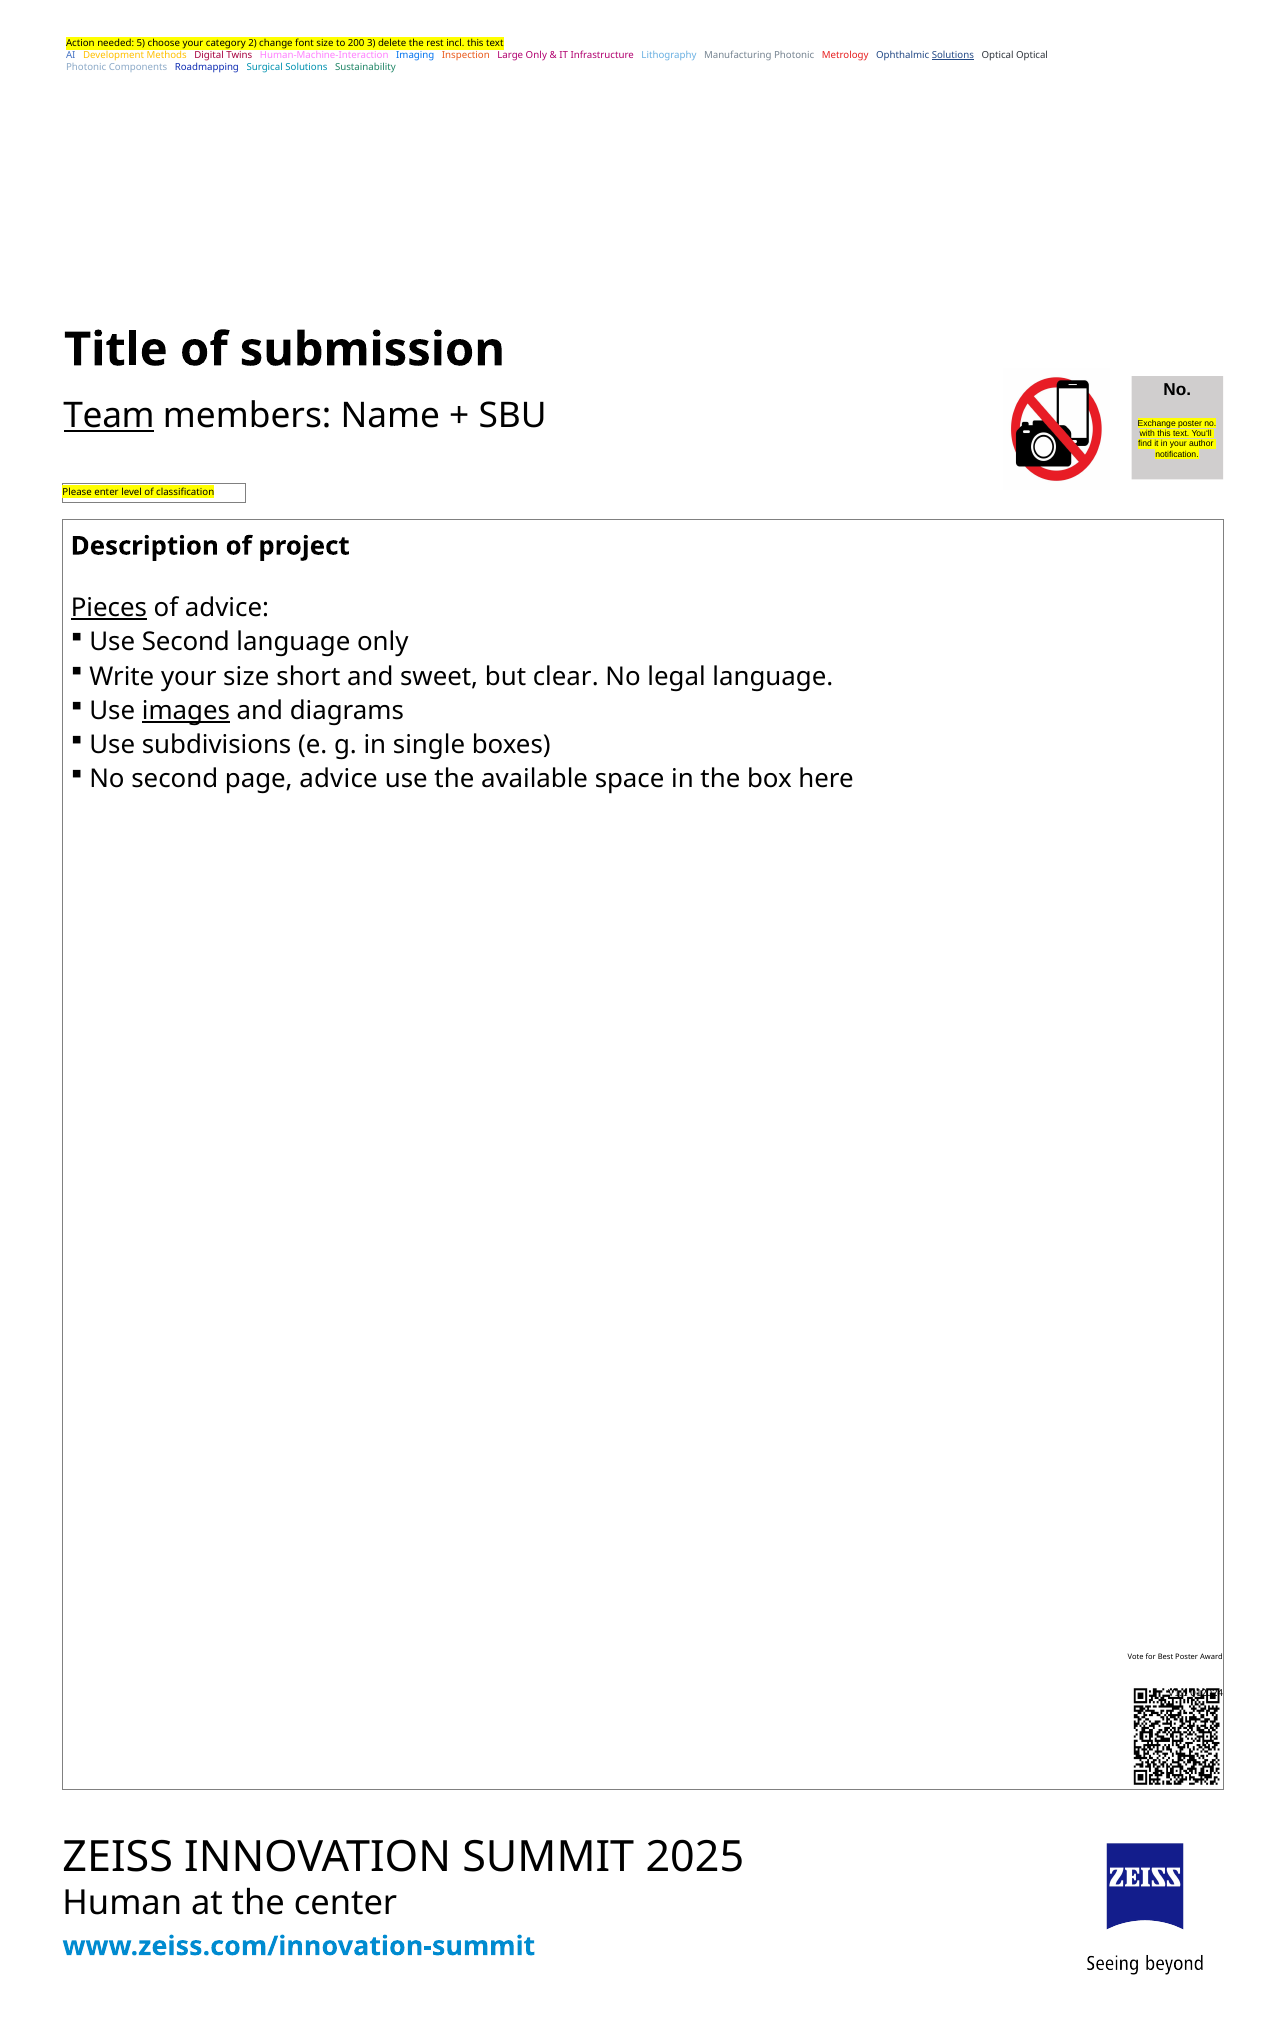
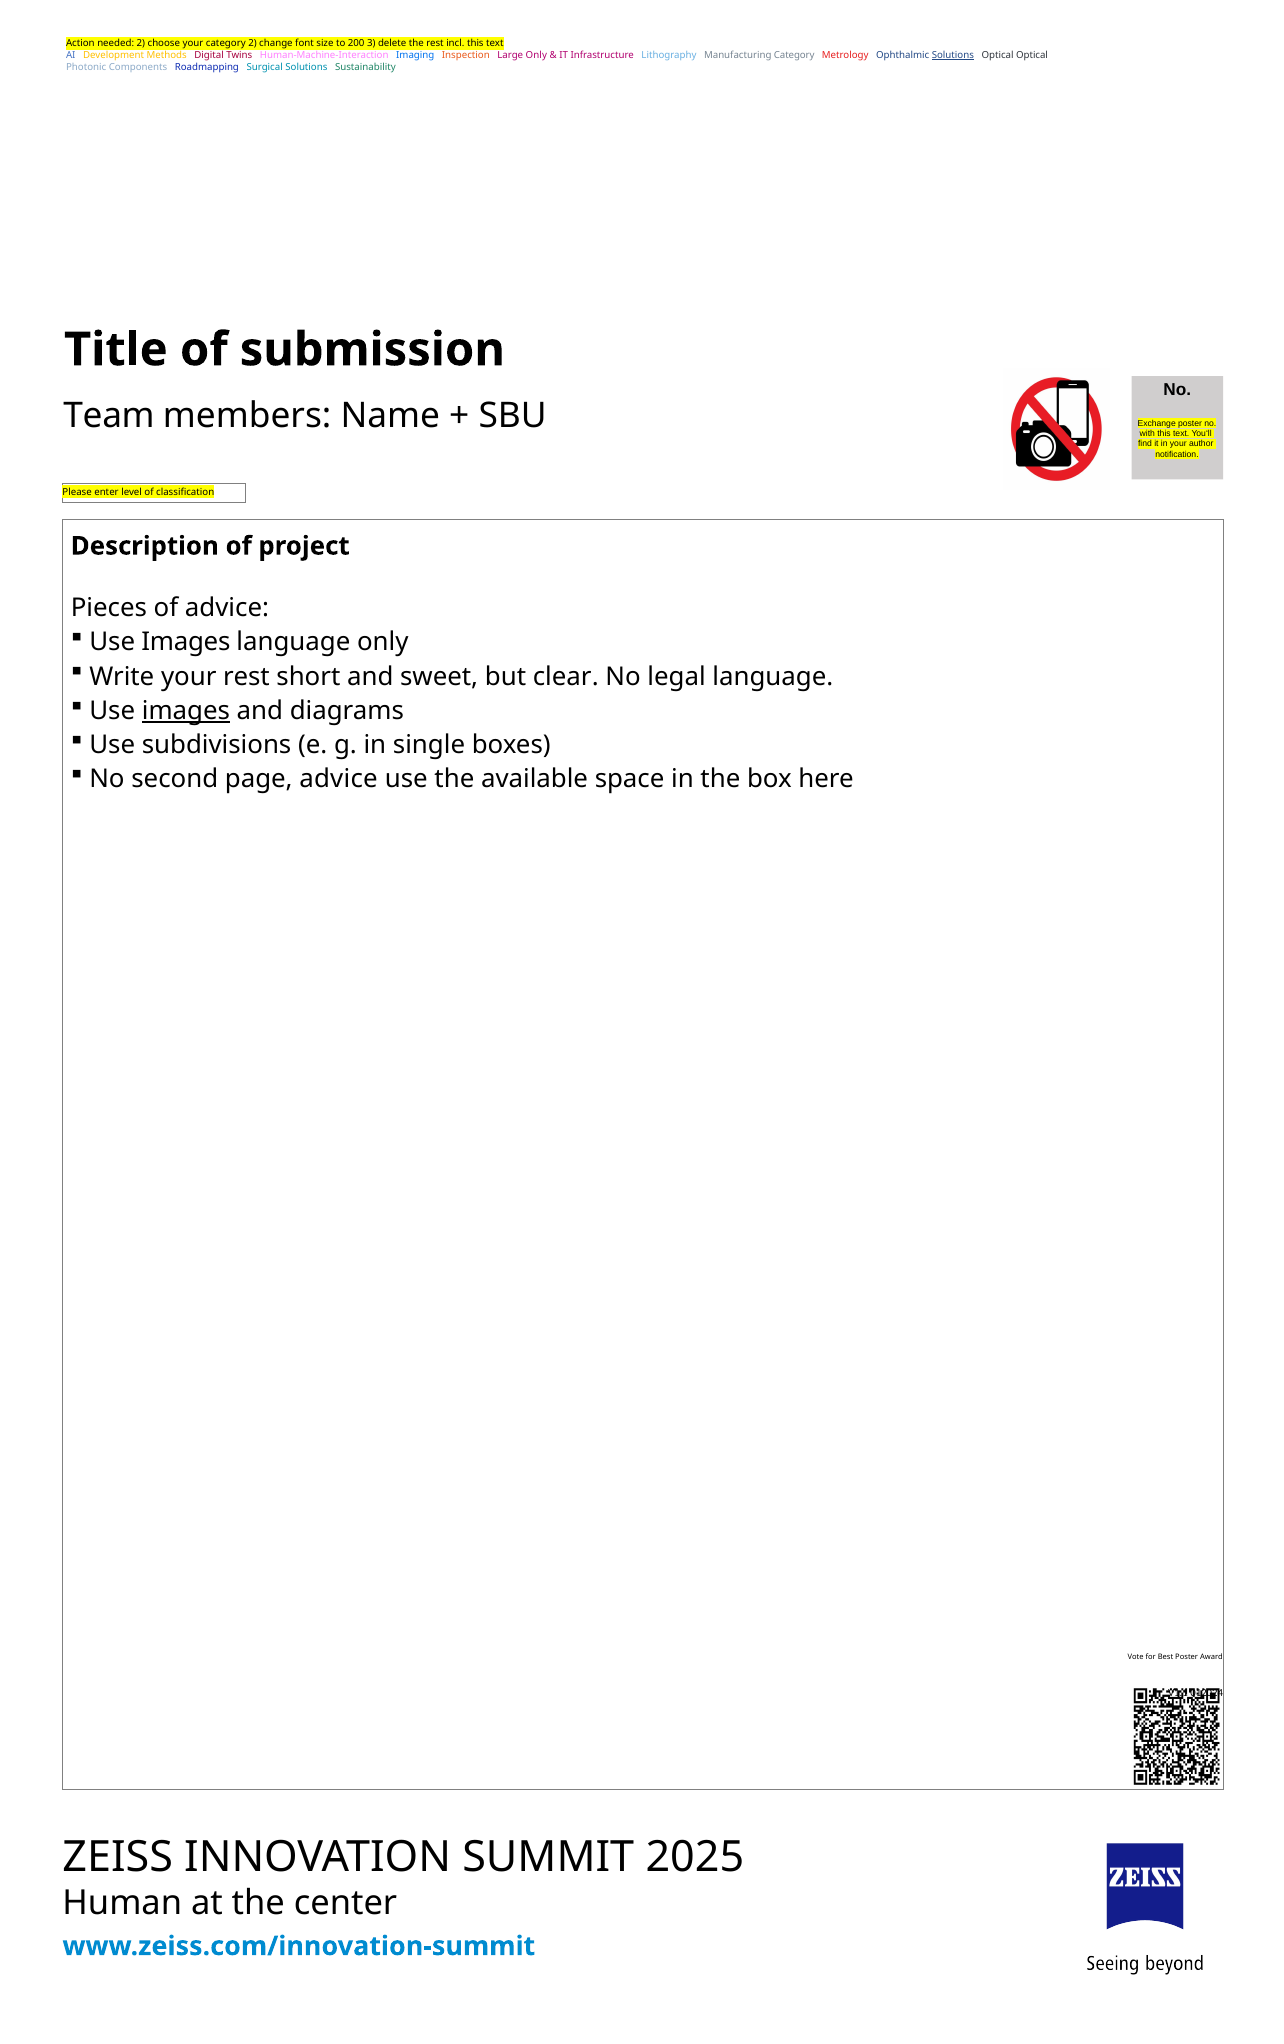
needed 5: 5 -> 2
Manufacturing Photonic: Photonic -> Category
Team underline: present -> none
Pieces underline: present -> none
Second at (186, 642): Second -> Images
your size: size -> rest
